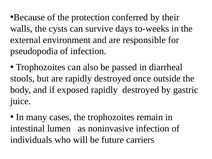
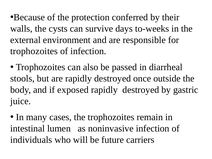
pseudopodia at (34, 51): pseudopodia -> trophozoites
